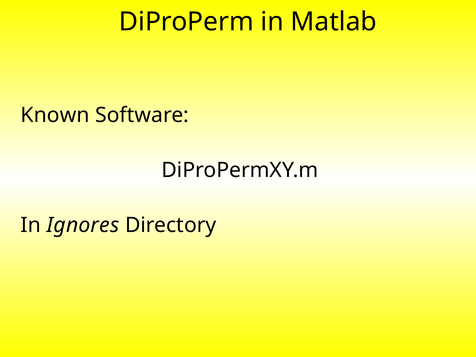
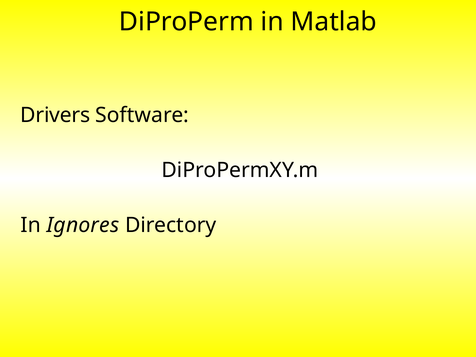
Known: Known -> Drivers
